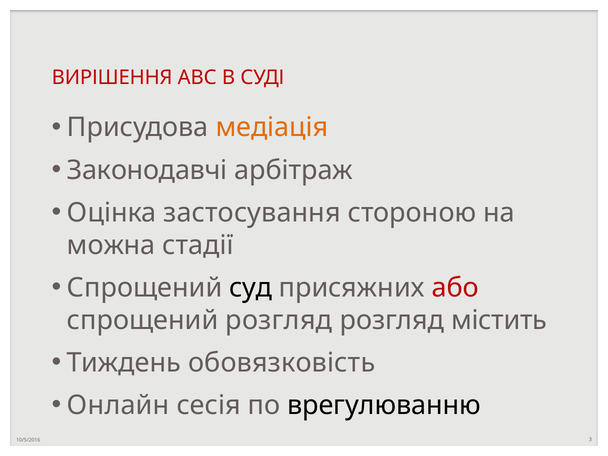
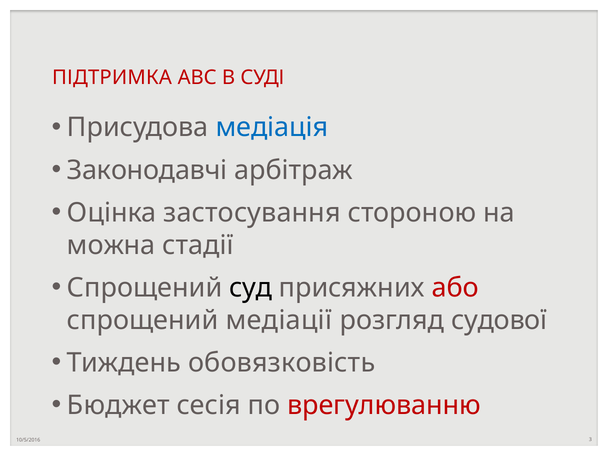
ВИРІШЕННЯ: ВИРІШЕННЯ -> ПІДТРИМКА
медіація colour: orange -> blue
спрощений розгляд: розгляд -> медіації
містить: містить -> судової
Онлайн: Онлайн -> Бюджет
врегулюванню colour: black -> red
